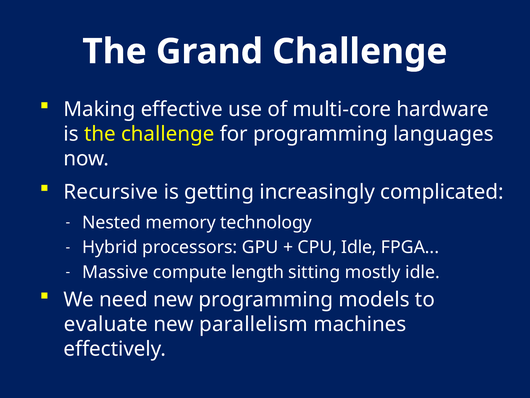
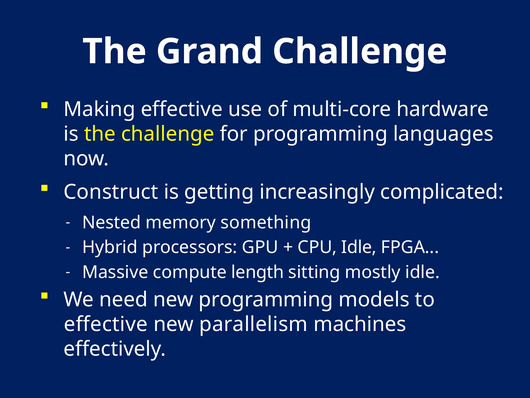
Recursive: Recursive -> Construct
technology: technology -> something
evaluate at (106, 324): evaluate -> effective
